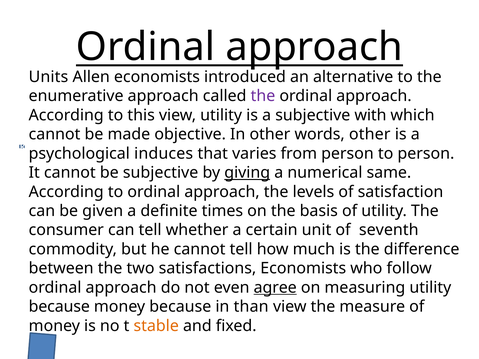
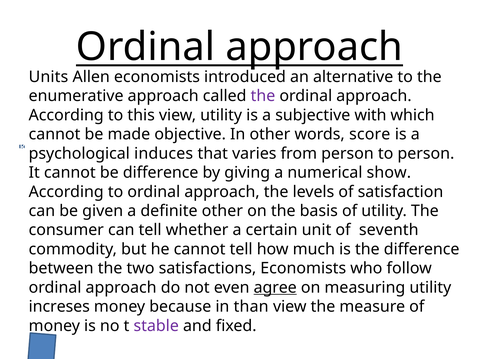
words other: other -> score
be subjective: subjective -> difference
giving underline: present -> none
same: same -> show
definite times: times -> other
because at (59, 307): because -> increses
stable colour: orange -> purple
